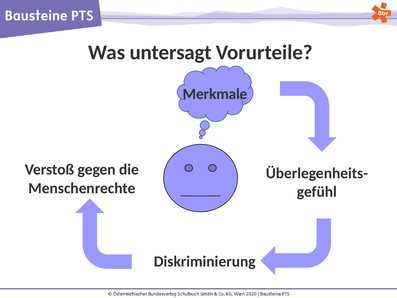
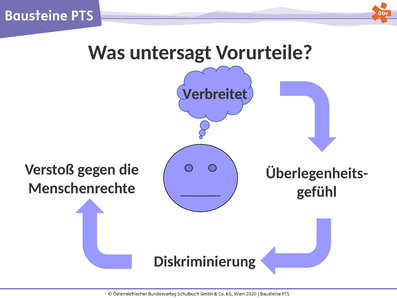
Merkmale: Merkmale -> Verbreitet
